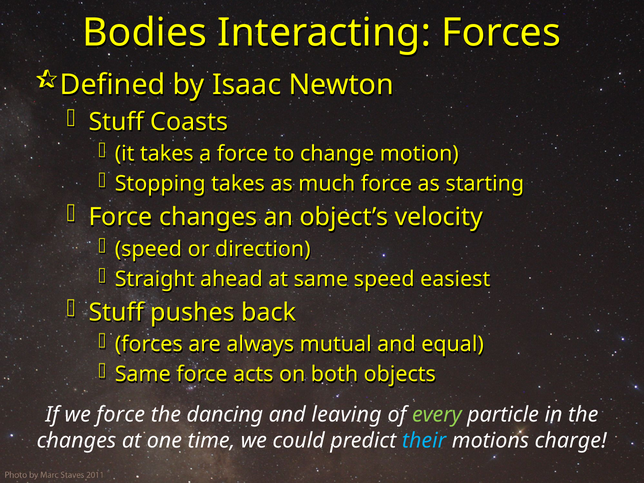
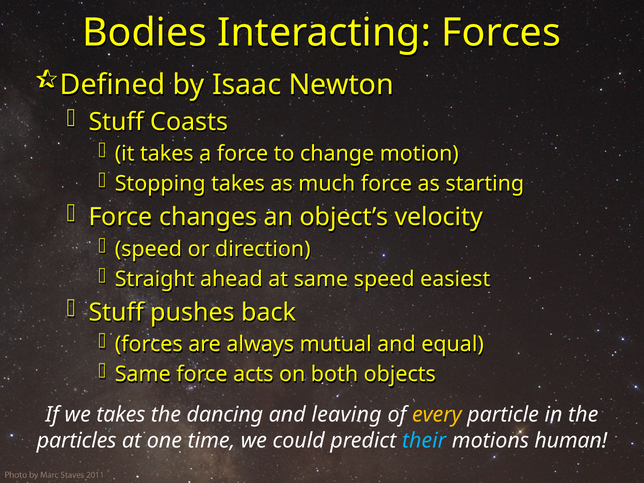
we force: force -> takes
every colour: light green -> yellow
changes at (76, 441): changes -> particles
charge: charge -> human
